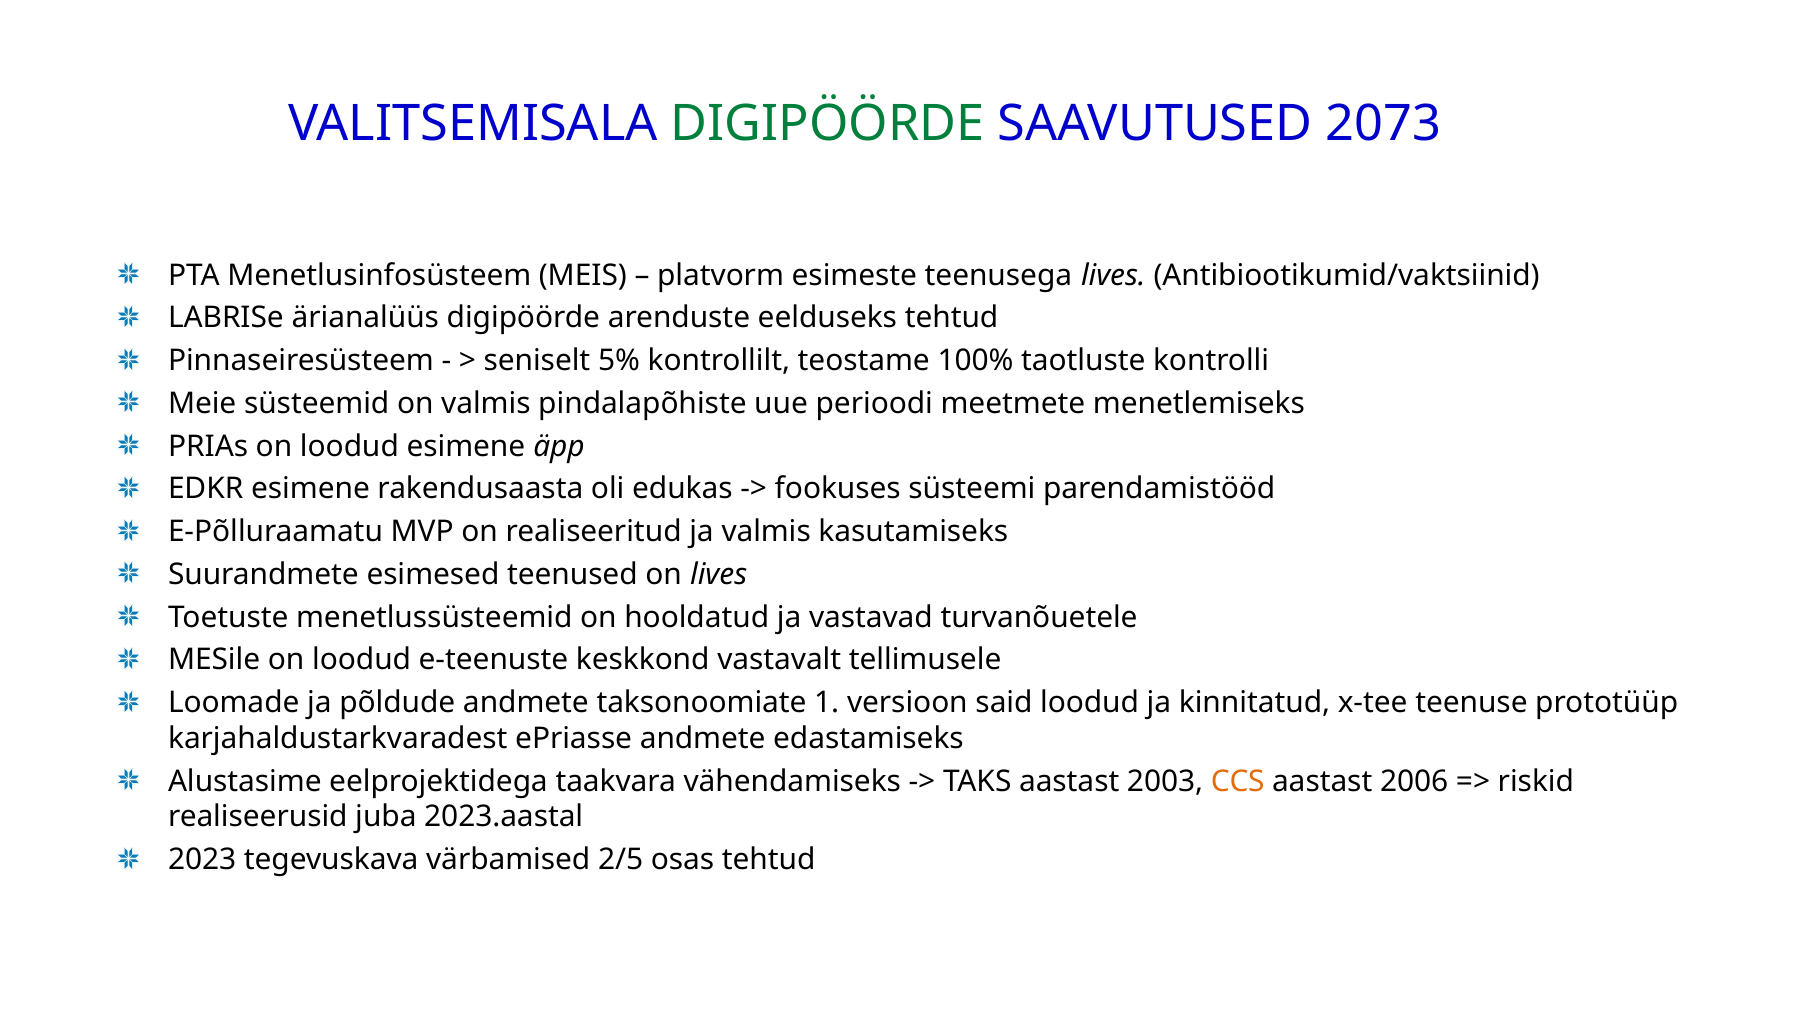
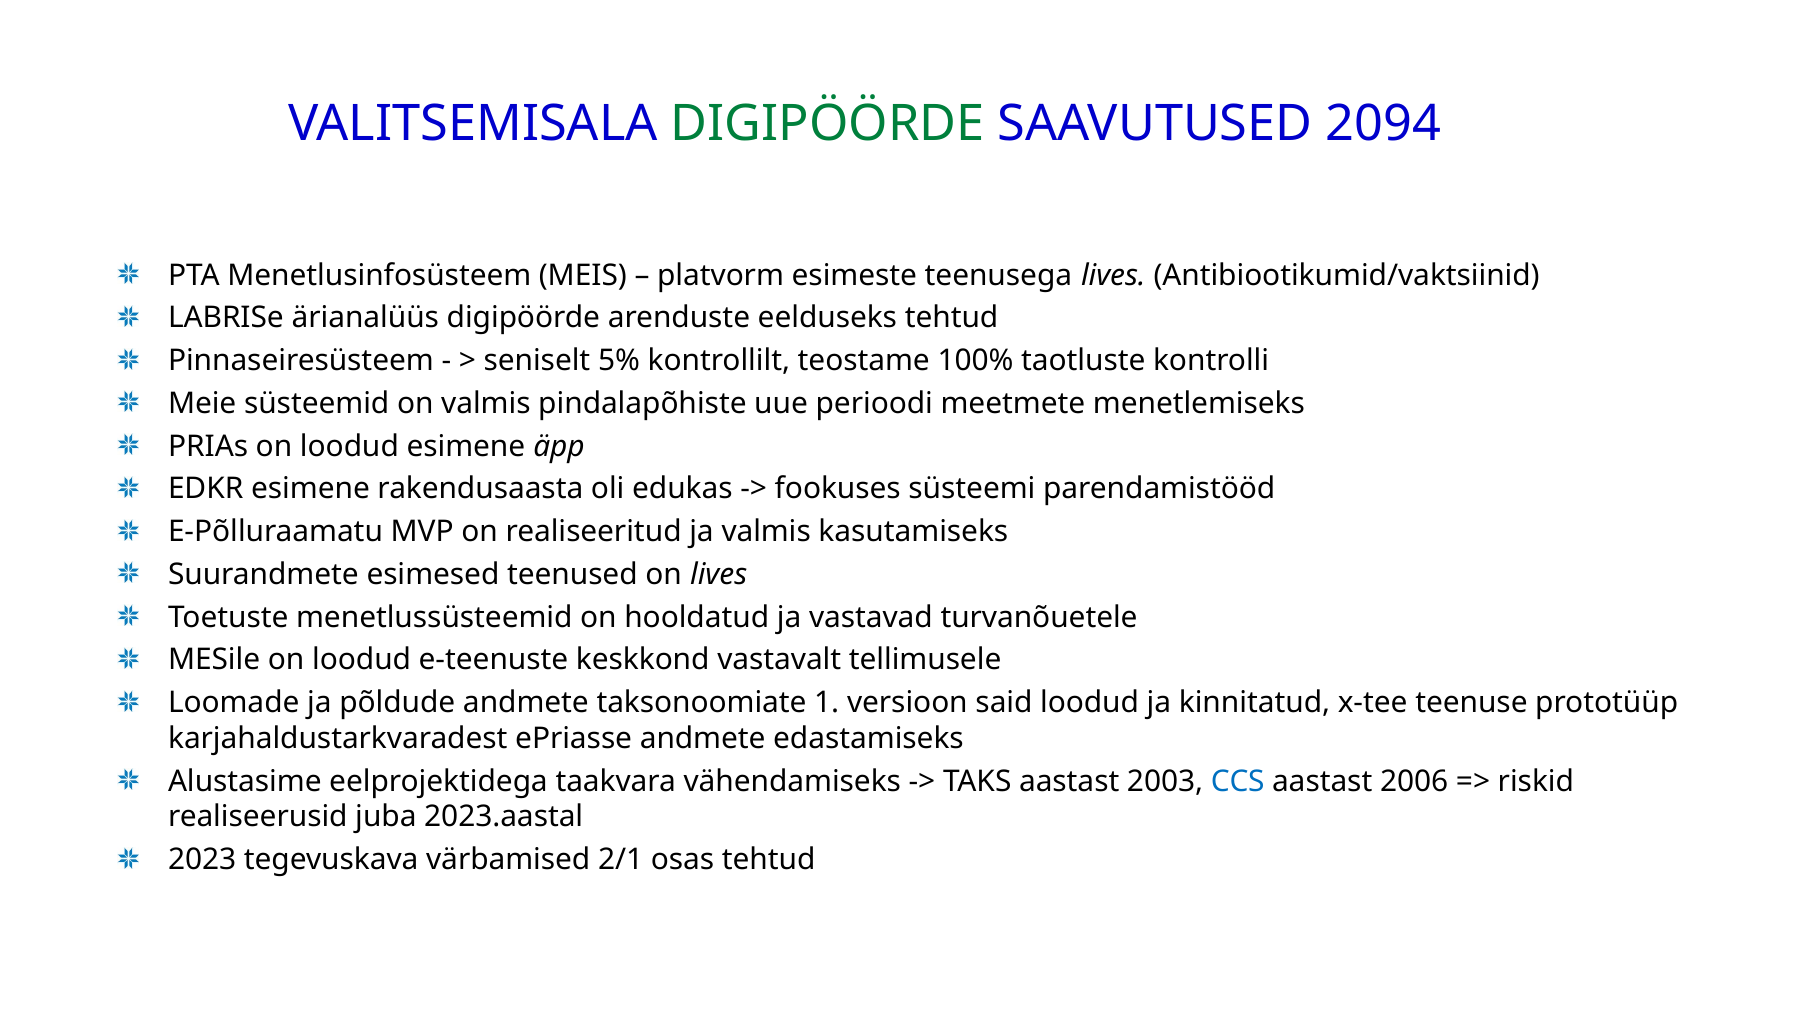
2073: 2073 -> 2094
CCS colour: orange -> blue
2/5: 2/5 -> 2/1
